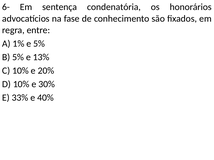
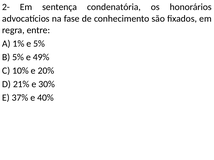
6-: 6- -> 2-
13%: 13% -> 49%
D 10%: 10% -> 21%
33%: 33% -> 37%
